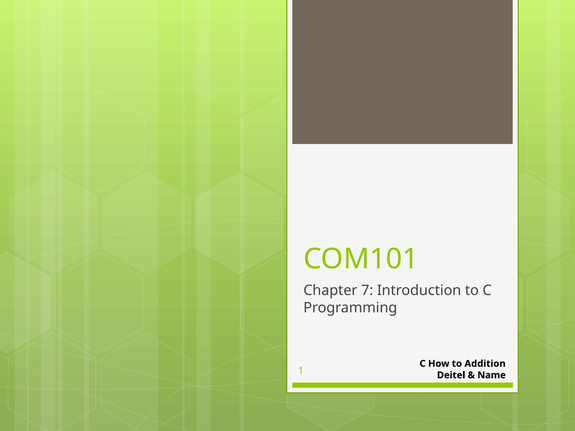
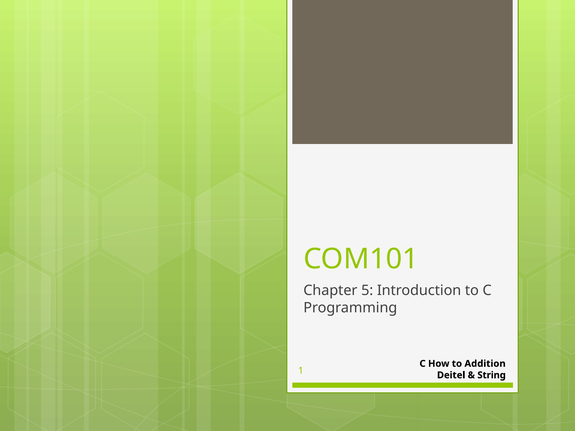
7: 7 -> 5
Name: Name -> String
